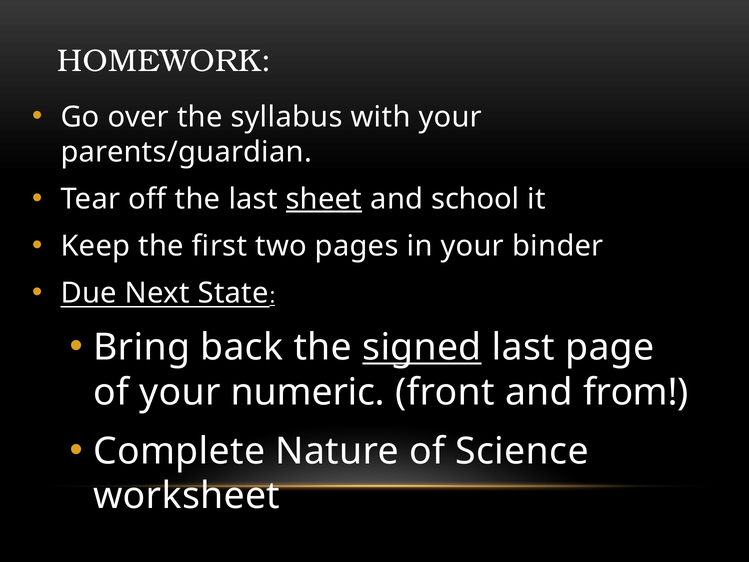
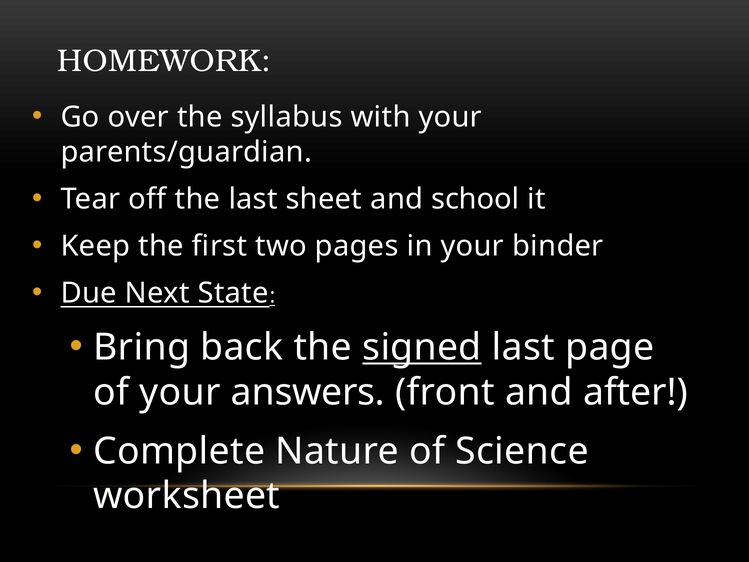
sheet underline: present -> none
numeric: numeric -> answers
from: from -> after
